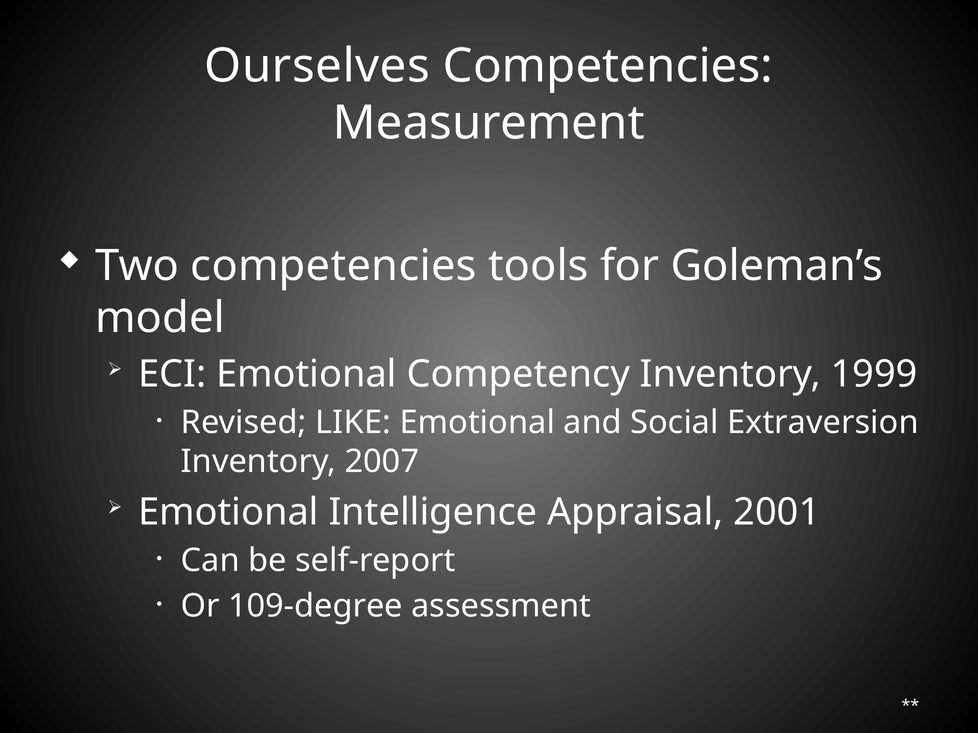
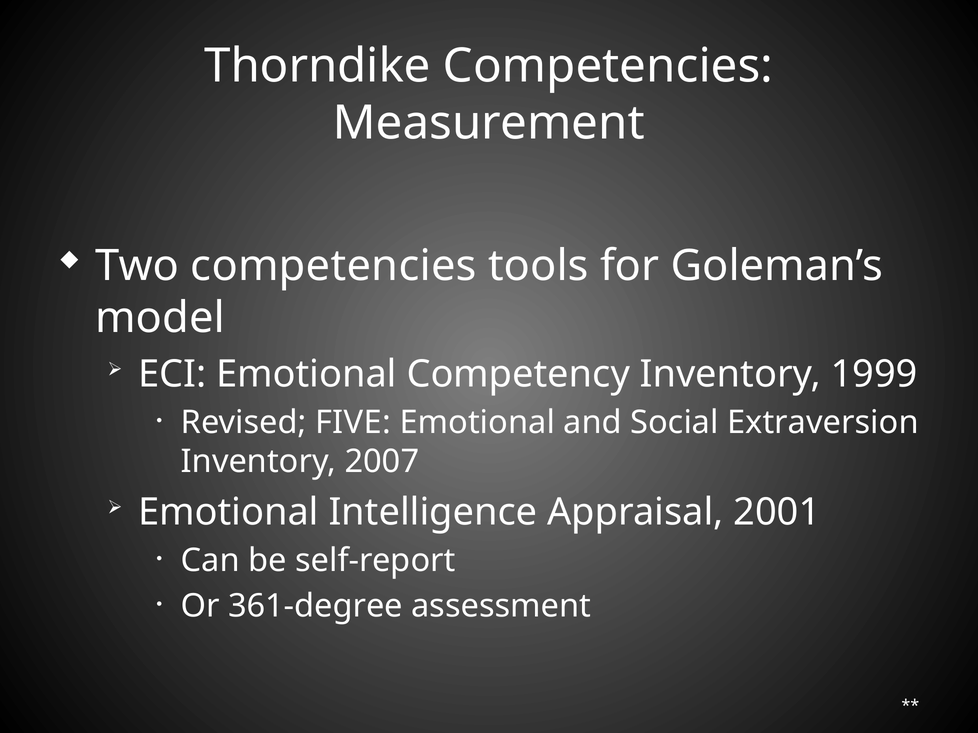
Ourselves: Ourselves -> Thorndike
LIKE: LIKE -> FIVE
109-degree: 109-degree -> 361-degree
